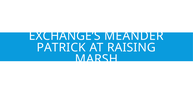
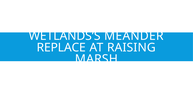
EXCHANGE’S: EXCHANGE’S -> WETLANDS’S
PATRICK: PATRICK -> REPLACE
